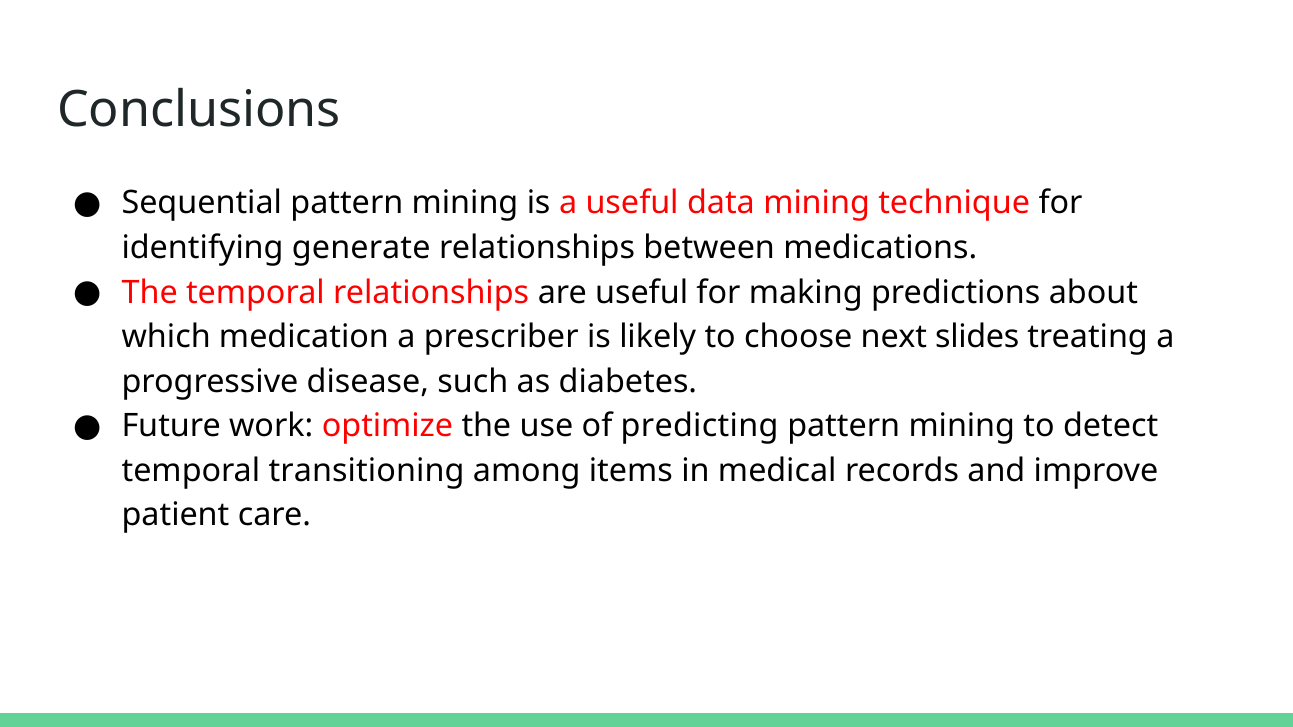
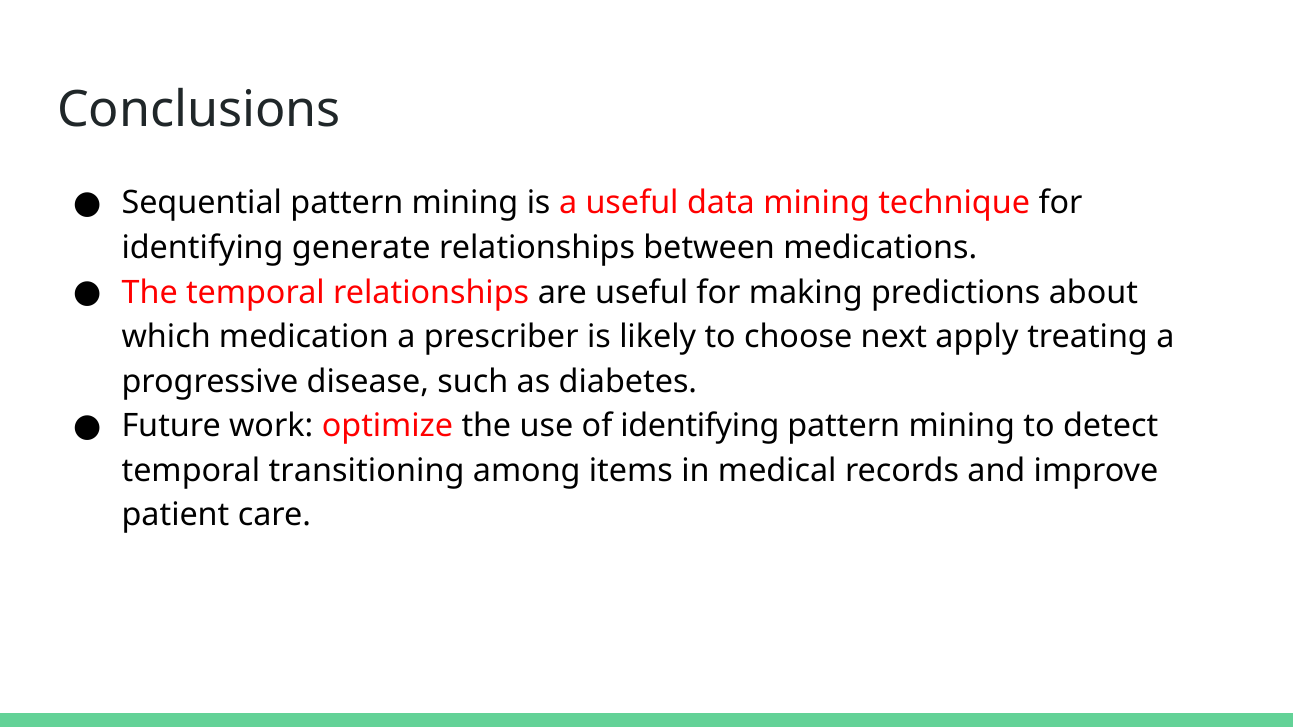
slides: slides -> apply
of predicting: predicting -> identifying
